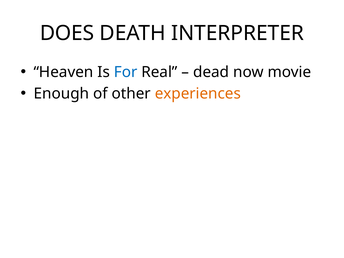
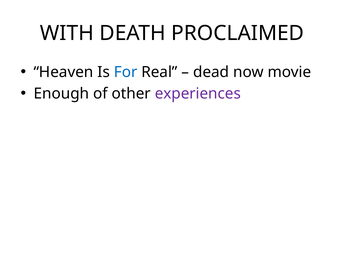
DOES: DOES -> WITH
INTERPRETER: INTERPRETER -> PROCLAIMED
experiences colour: orange -> purple
